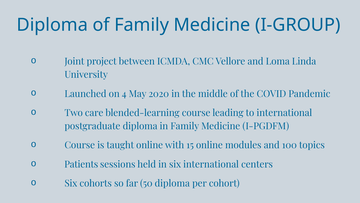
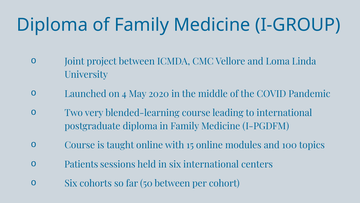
care: care -> very
50 diploma: diploma -> between
